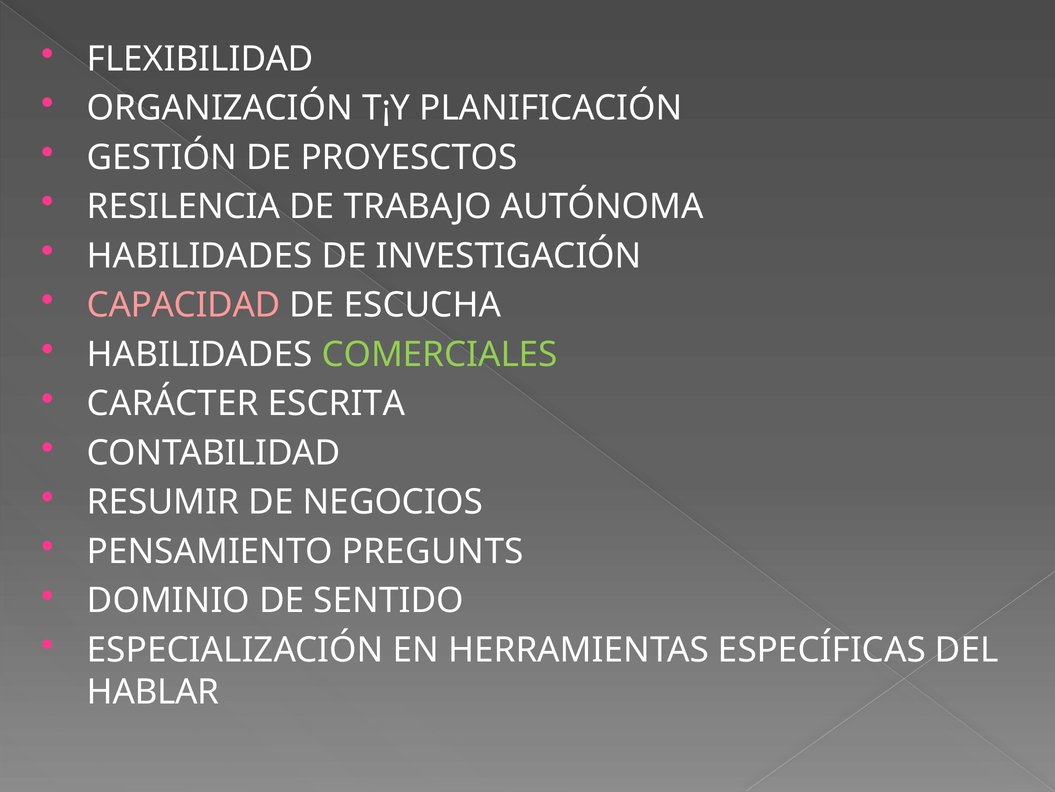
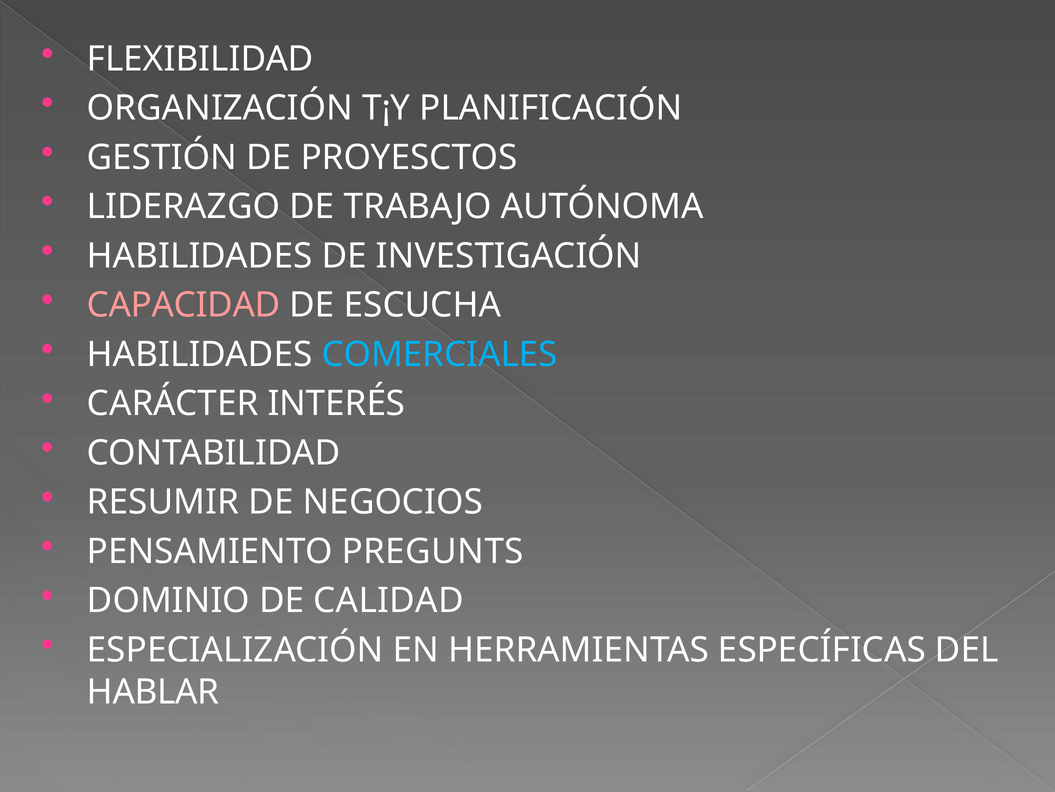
RESILENCIA: RESILENCIA -> LIDERAZGO
COMERCIALES colour: light green -> light blue
ESCRITA: ESCRITA -> INTERÉS
SENTIDO: SENTIDO -> CALIDAD
